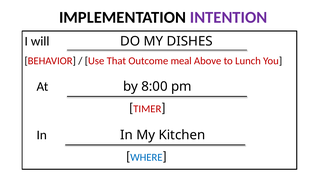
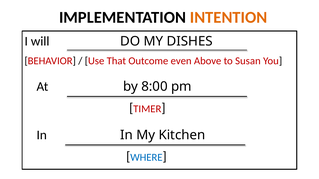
INTENTION colour: purple -> orange
meal: meal -> even
Lunch: Lunch -> Susan
